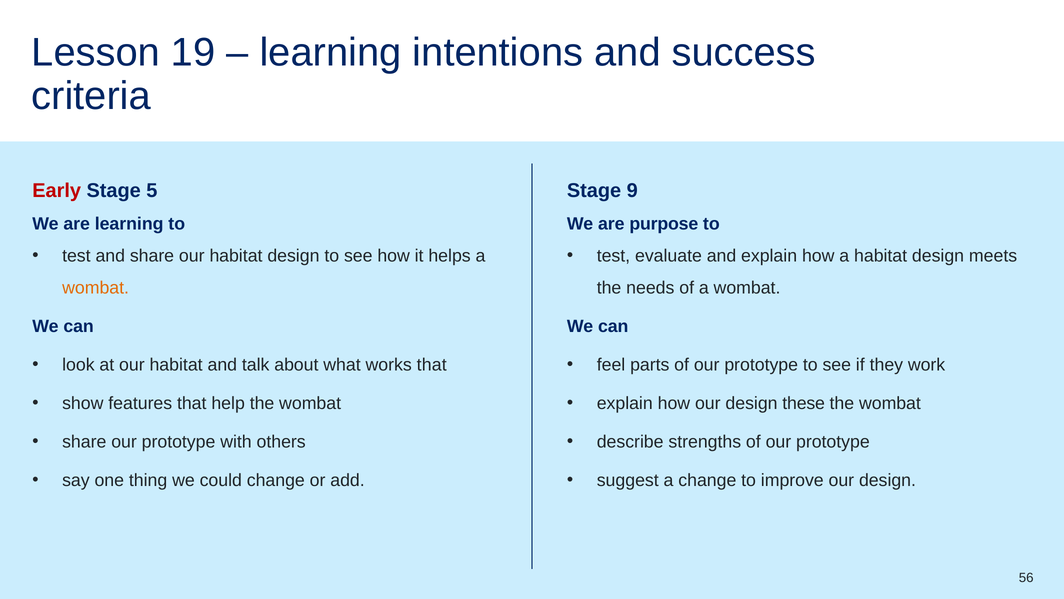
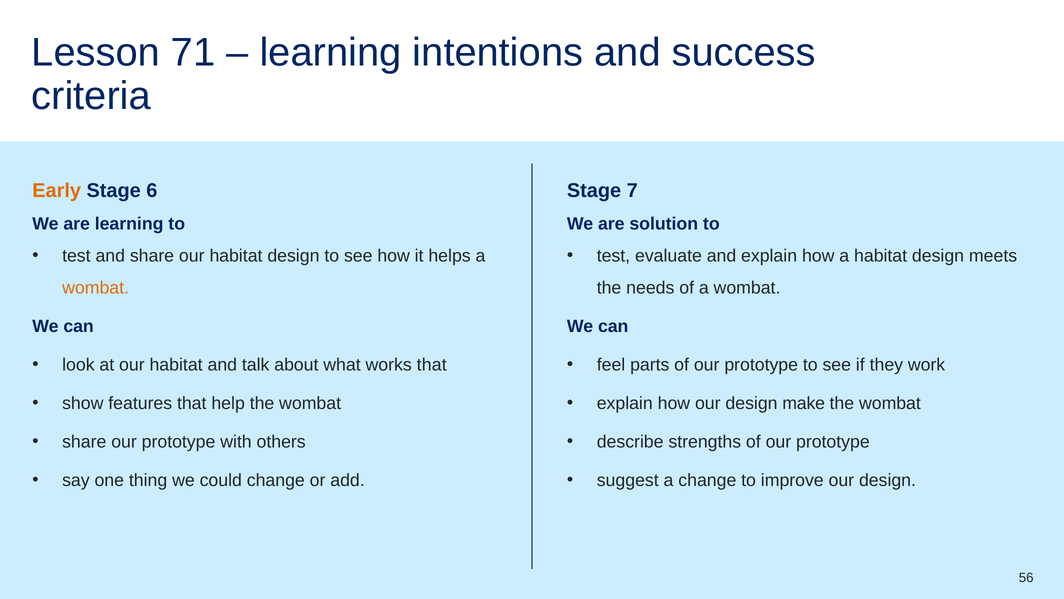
19: 19 -> 71
Early colour: red -> orange
5: 5 -> 6
9: 9 -> 7
purpose: purpose -> solution
these: these -> make
